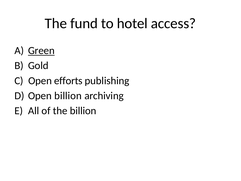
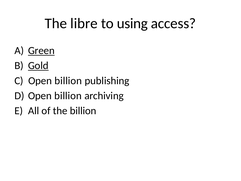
fund: fund -> libre
hotel: hotel -> using
Gold underline: none -> present
C Open efforts: efforts -> billion
